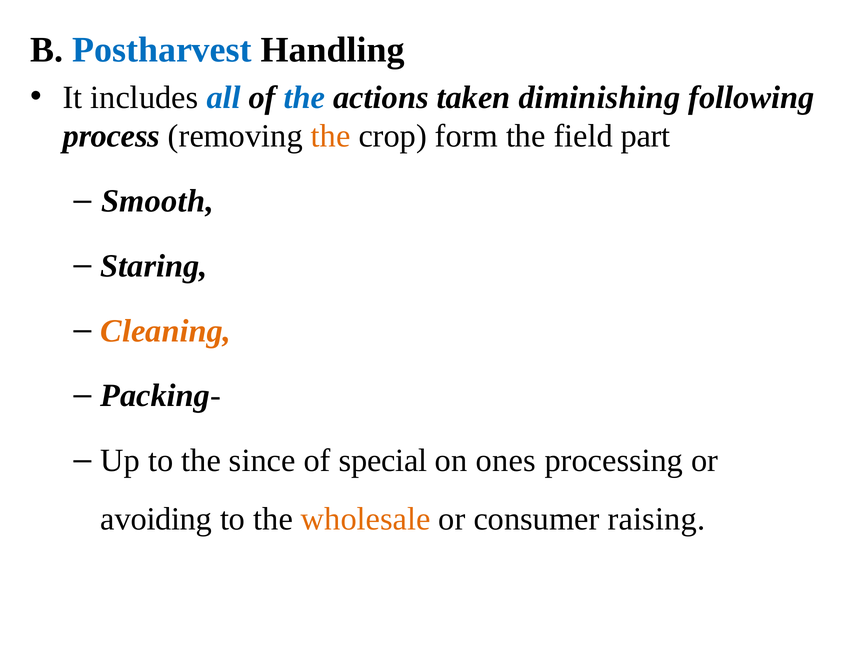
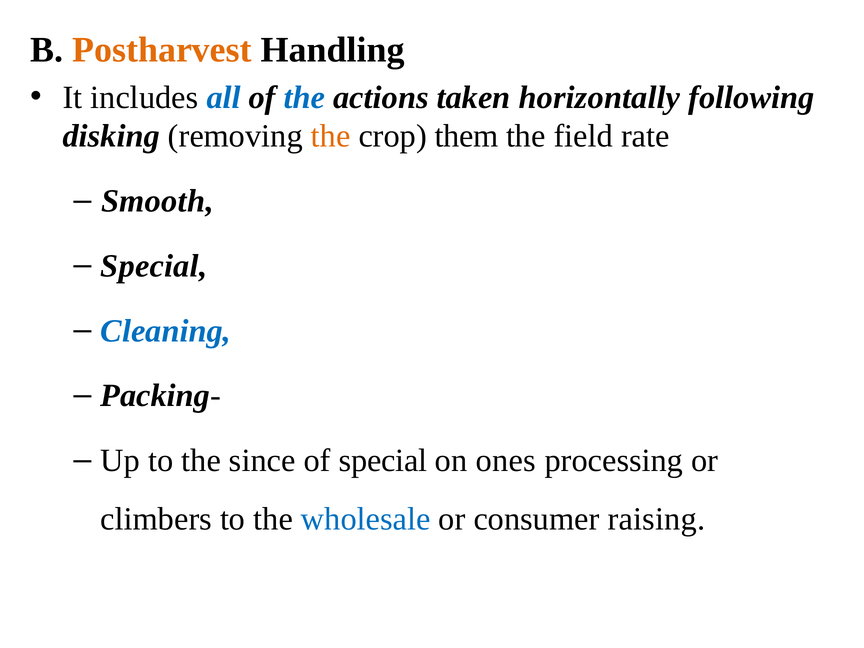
Postharvest colour: blue -> orange
diminishing: diminishing -> horizontally
process: process -> disking
form: form -> them
part: part -> rate
Staring at (154, 266): Staring -> Special
Cleaning colour: orange -> blue
avoiding: avoiding -> climbers
wholesale colour: orange -> blue
